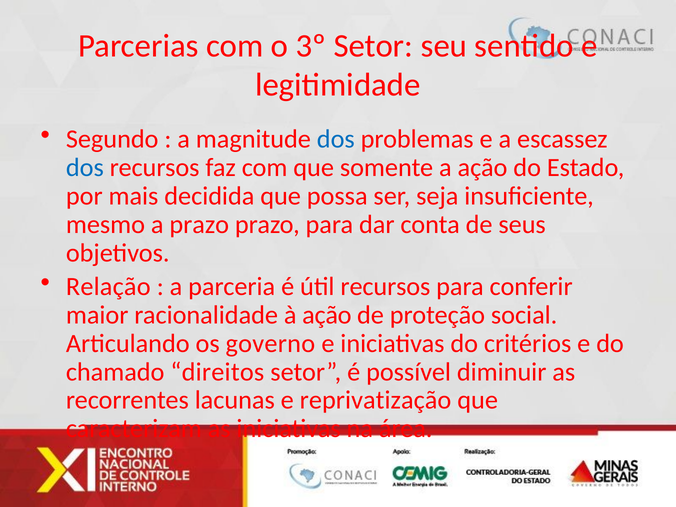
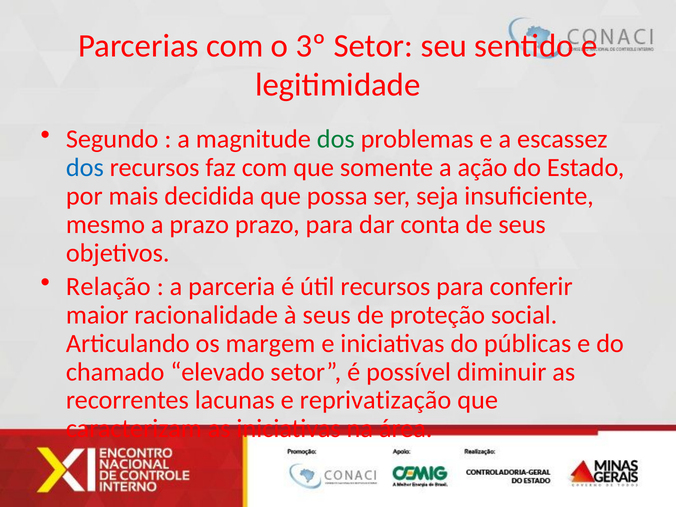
dos at (336, 139) colour: blue -> green
à ação: ação -> seus
governo: governo -> margem
critérios: critérios -> públicas
direitos: direitos -> elevado
